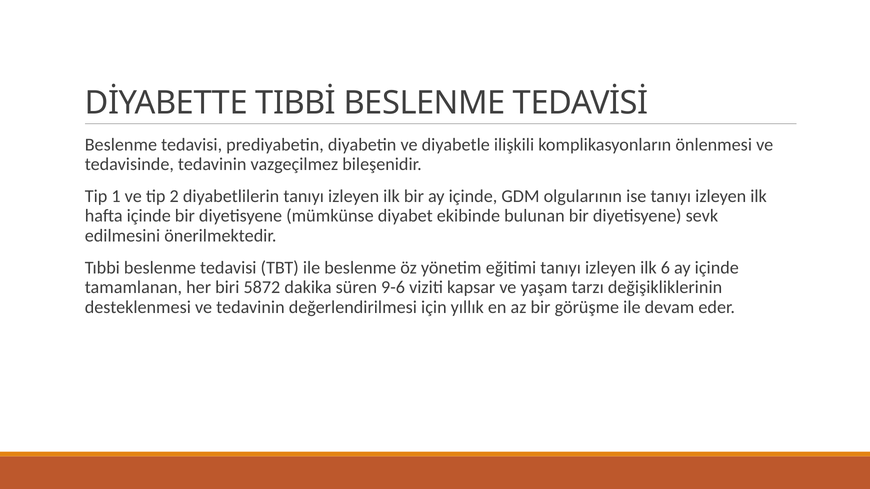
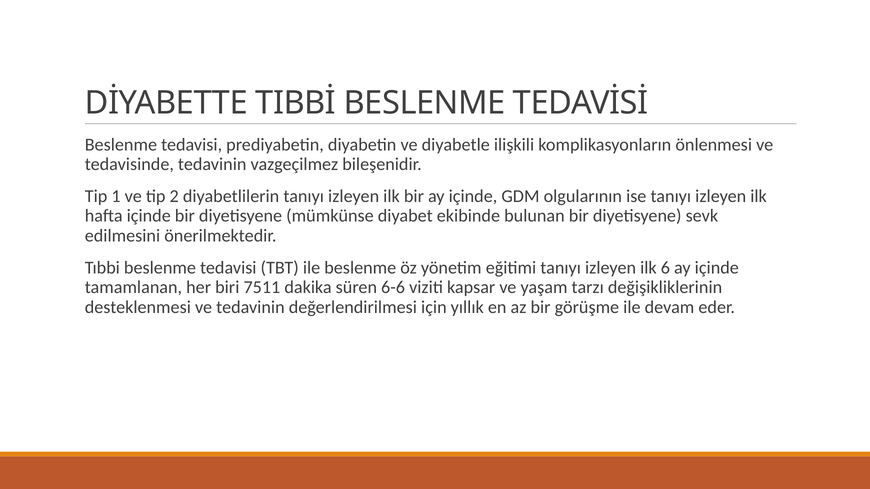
5872: 5872 -> 7511
9-6: 9-6 -> 6-6
